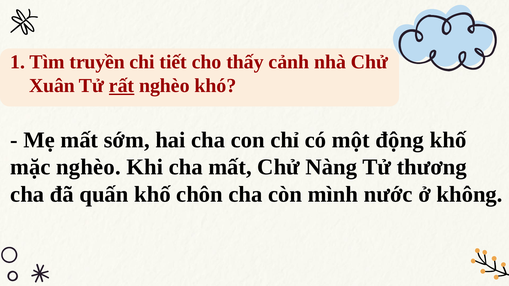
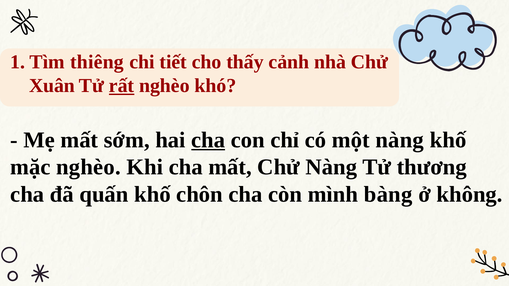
truyền: truyền -> thiêng
cha at (208, 140) underline: none -> present
một động: động -> nàng
nước: nước -> bàng
